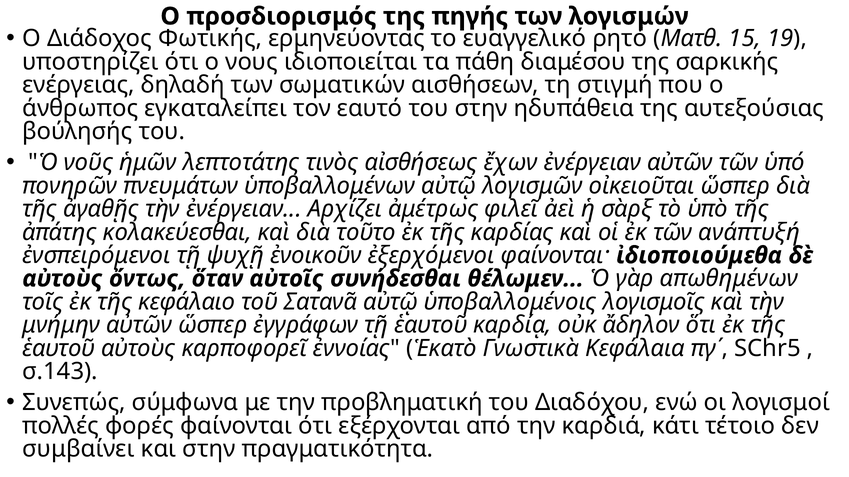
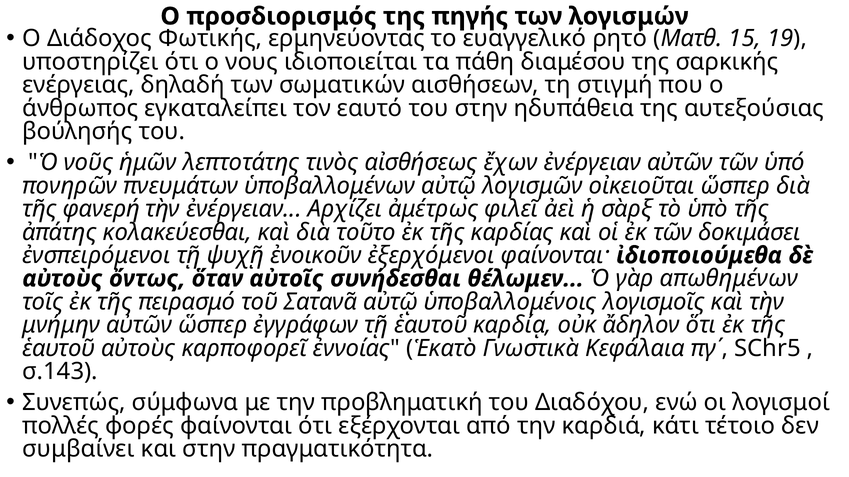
ἀγαθῇς: ἀγαθῇς -> φανερή
ανάπτυξή: ανάπτυξή -> δοκιμάσει
κεφάλαιο: κεφάλαιο -> πειρασμό
